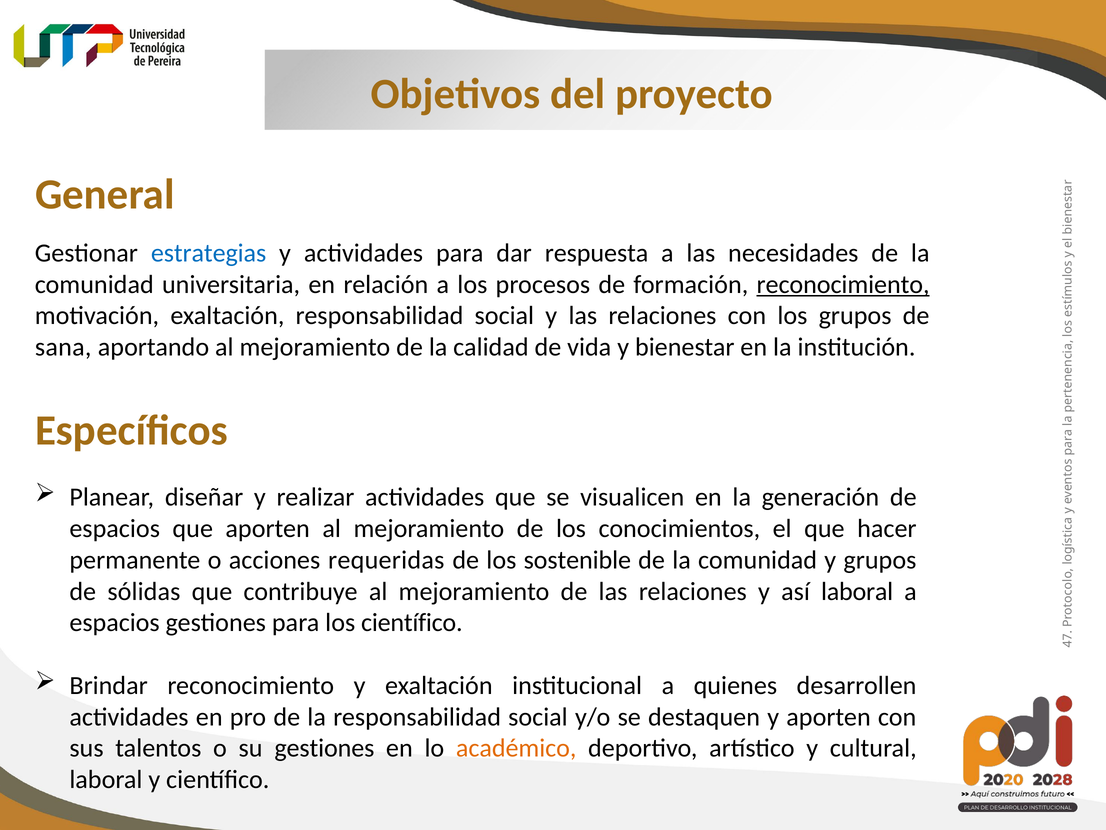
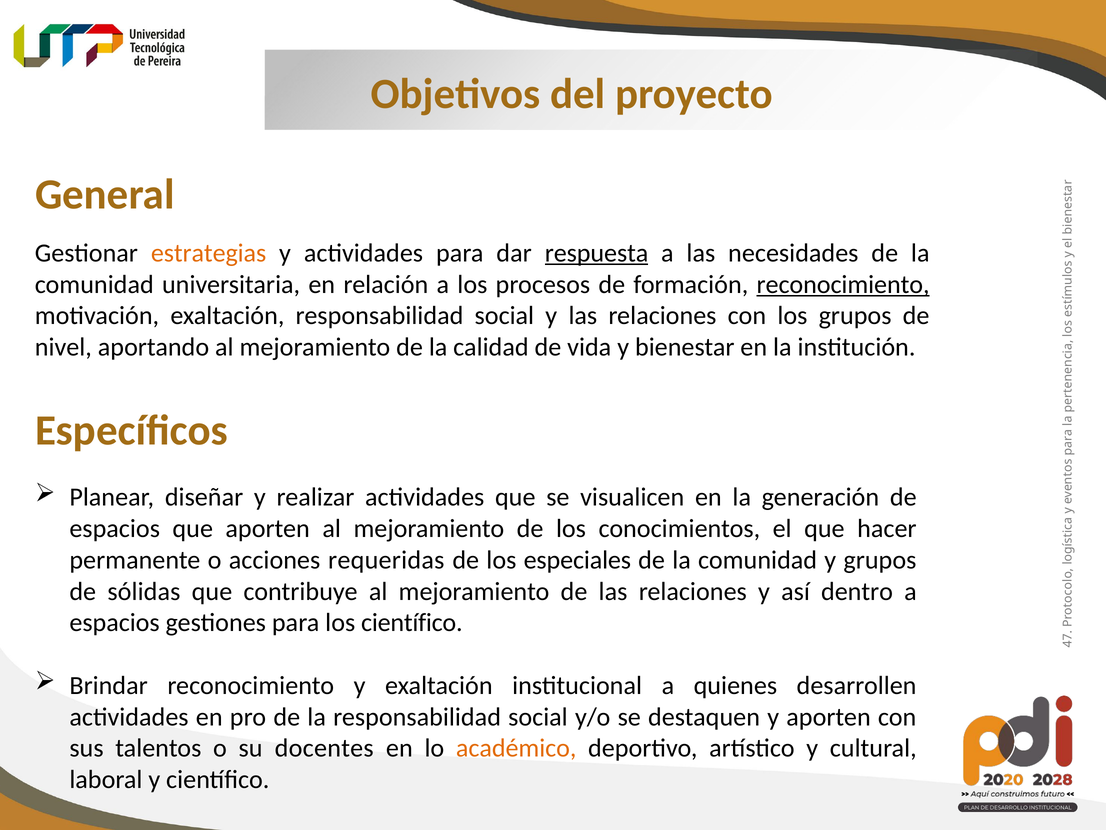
estrategias colour: blue -> orange
respuesta underline: none -> present
sana: sana -> nivel
sostenible: sostenible -> especiales
así laboral: laboral -> dentro
su gestiones: gestiones -> docentes
